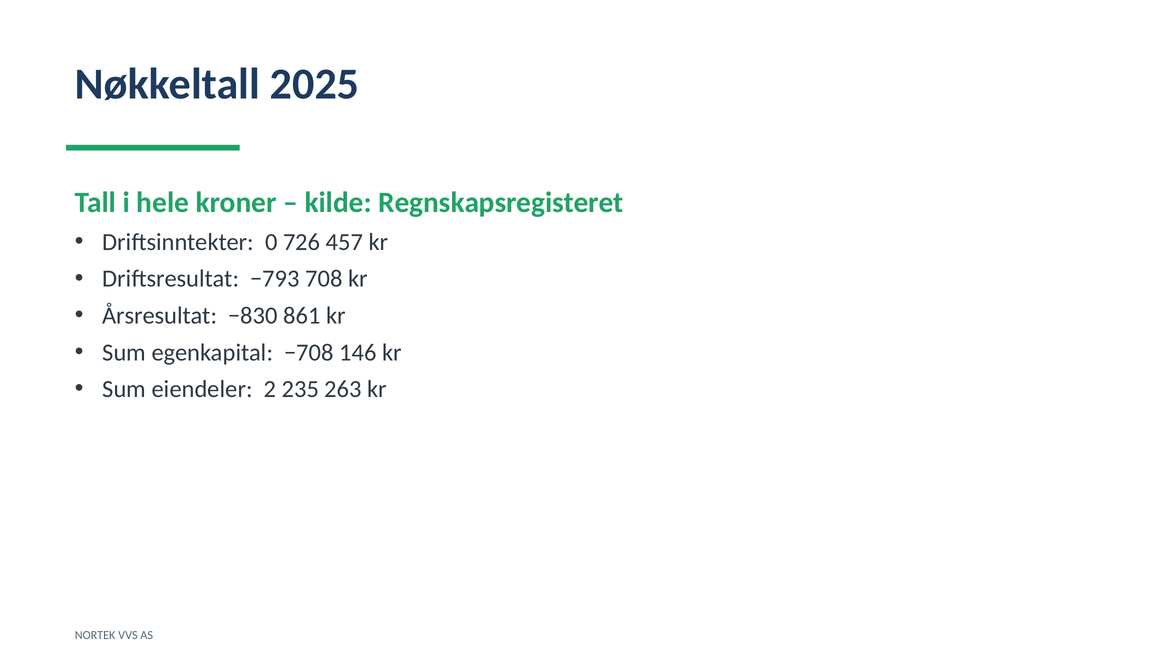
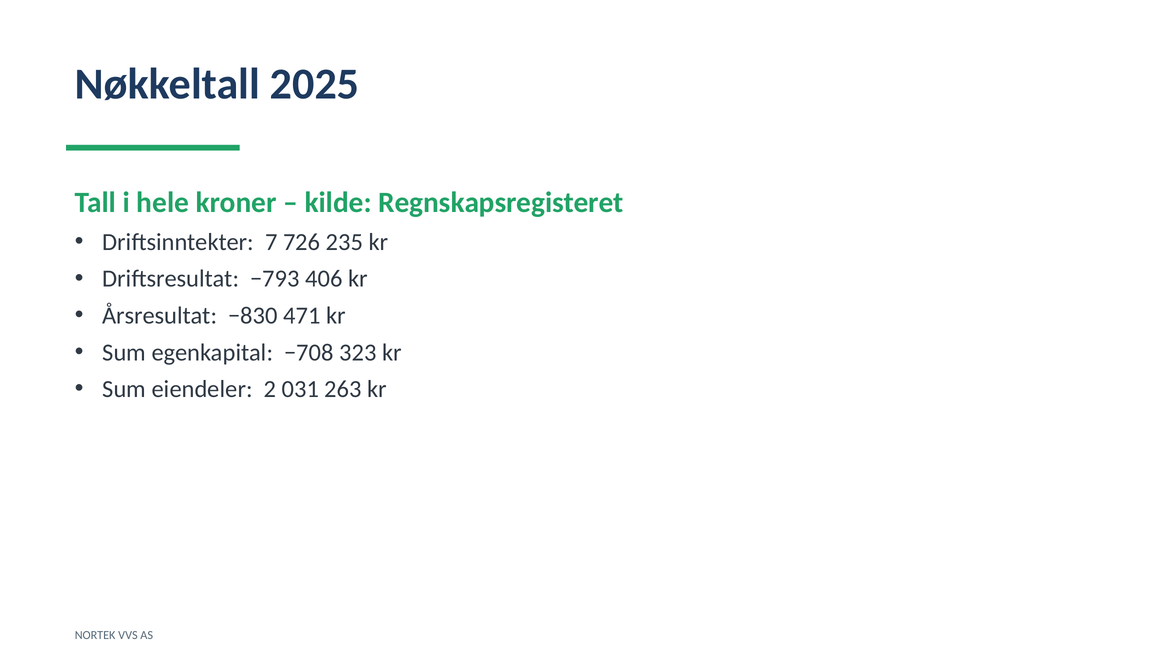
0: 0 -> 7
457: 457 -> 235
708: 708 -> 406
861: 861 -> 471
146: 146 -> 323
235: 235 -> 031
